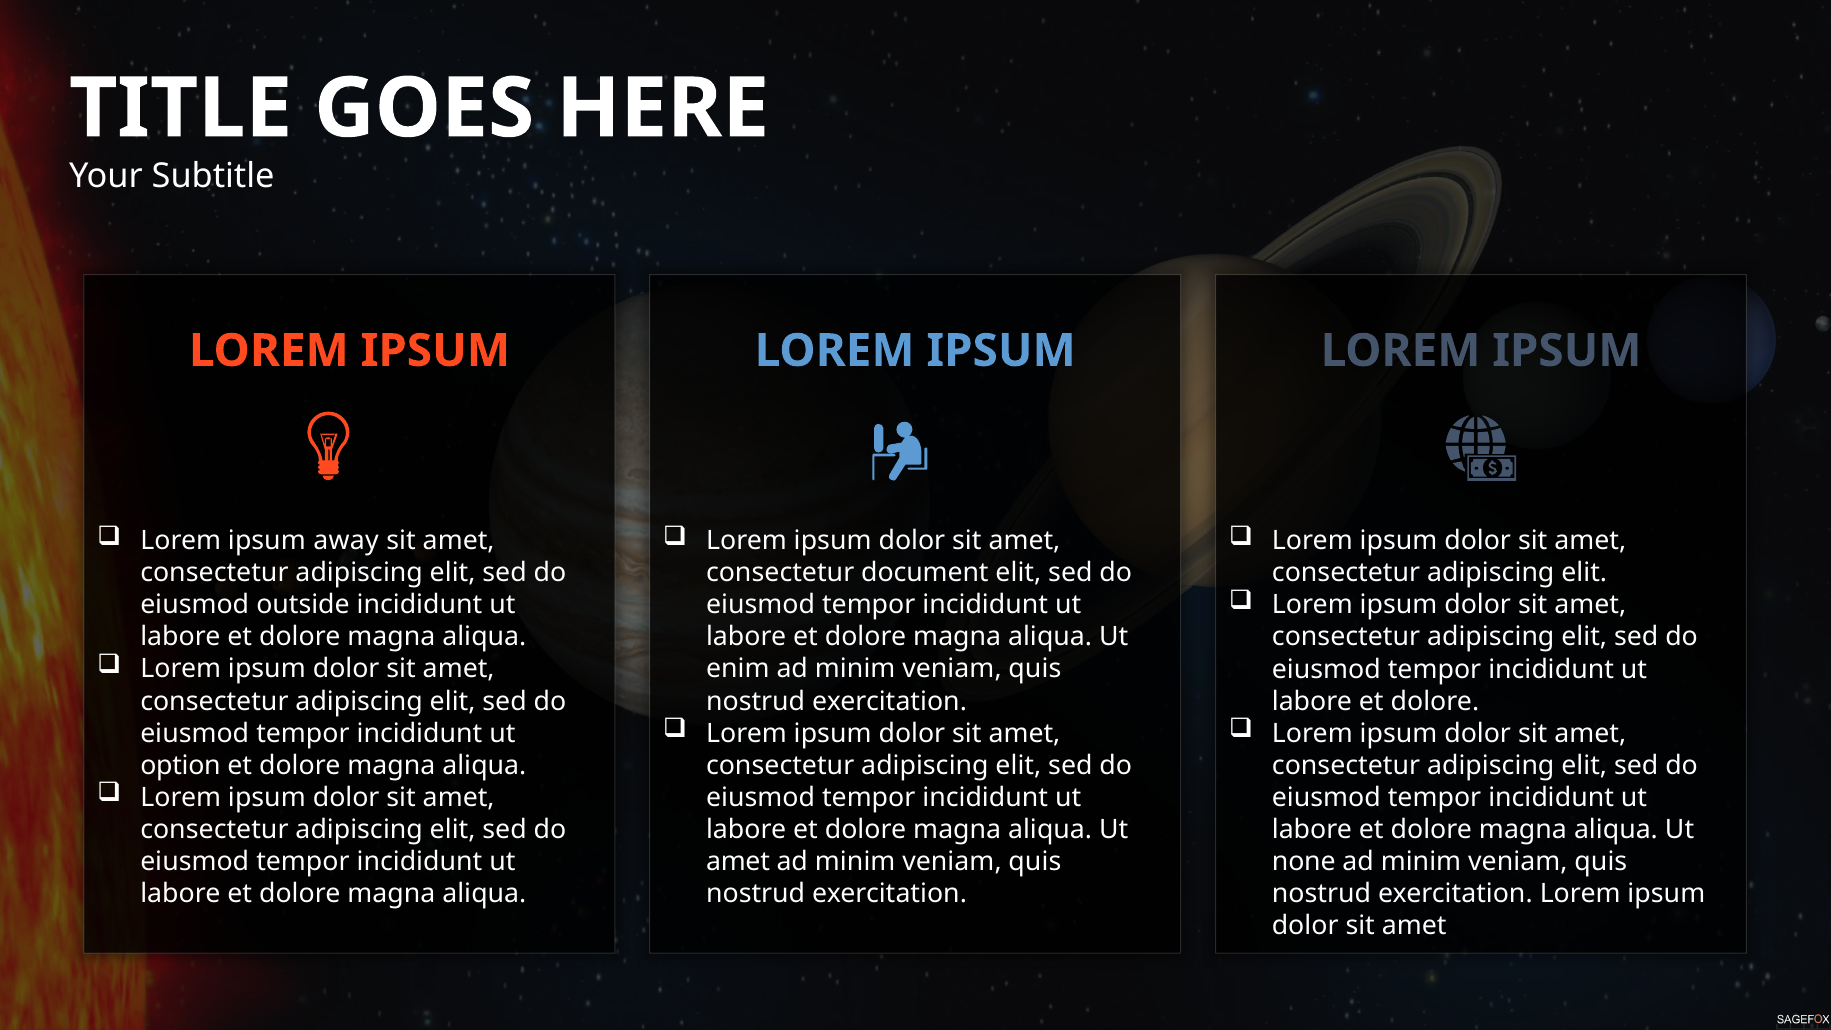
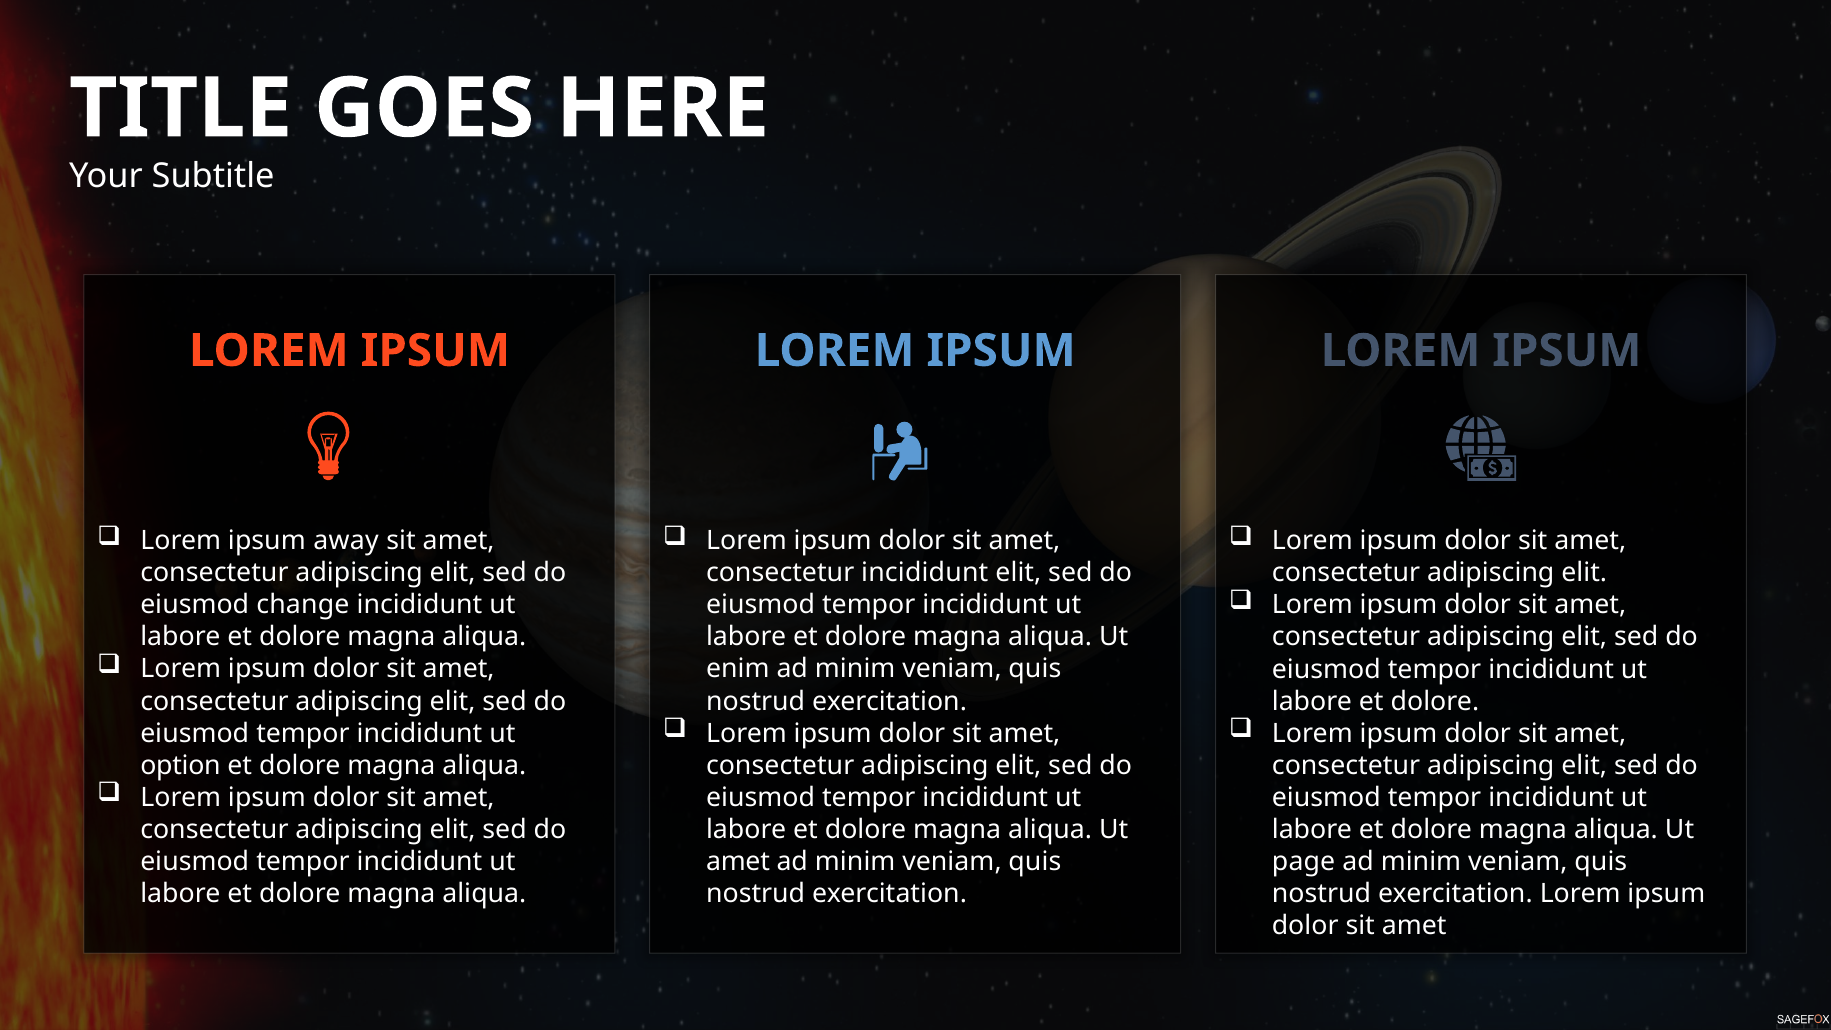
consectetur document: document -> incididunt
outside: outside -> change
none: none -> page
